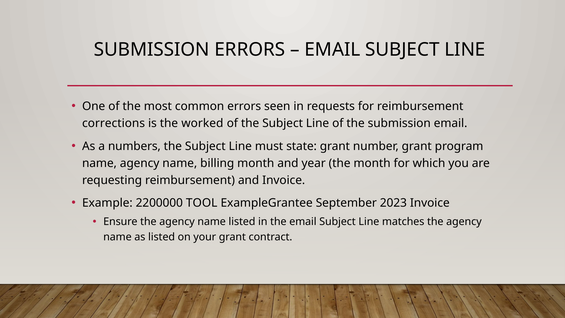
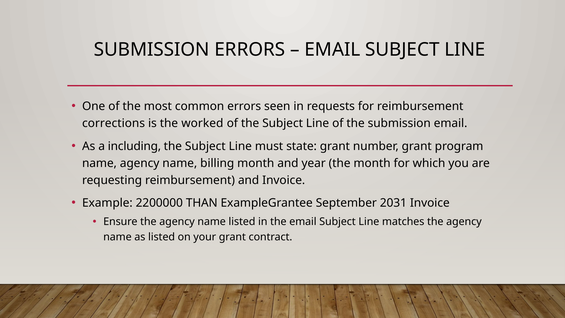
numbers: numbers -> including
TOOL: TOOL -> THAN
2023: 2023 -> 2031
